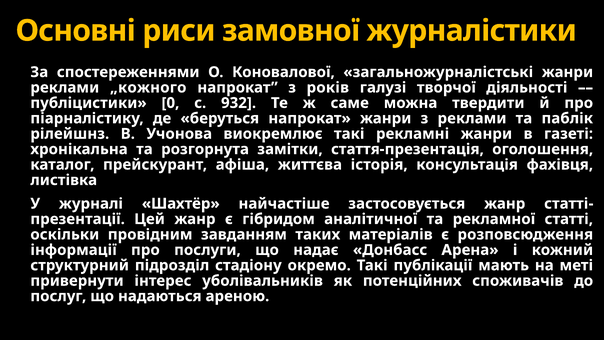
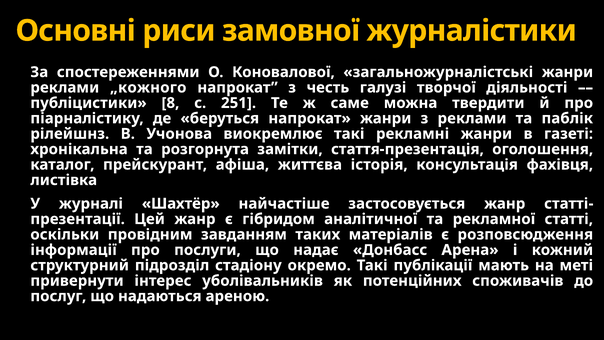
років: років -> честь
0: 0 -> 8
932: 932 -> 251
